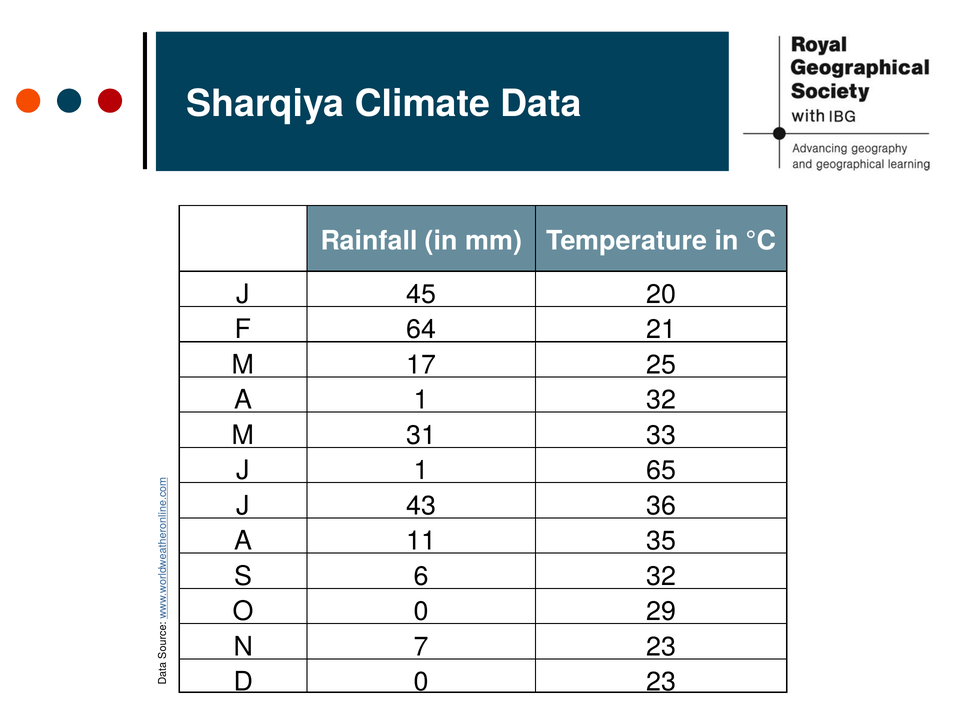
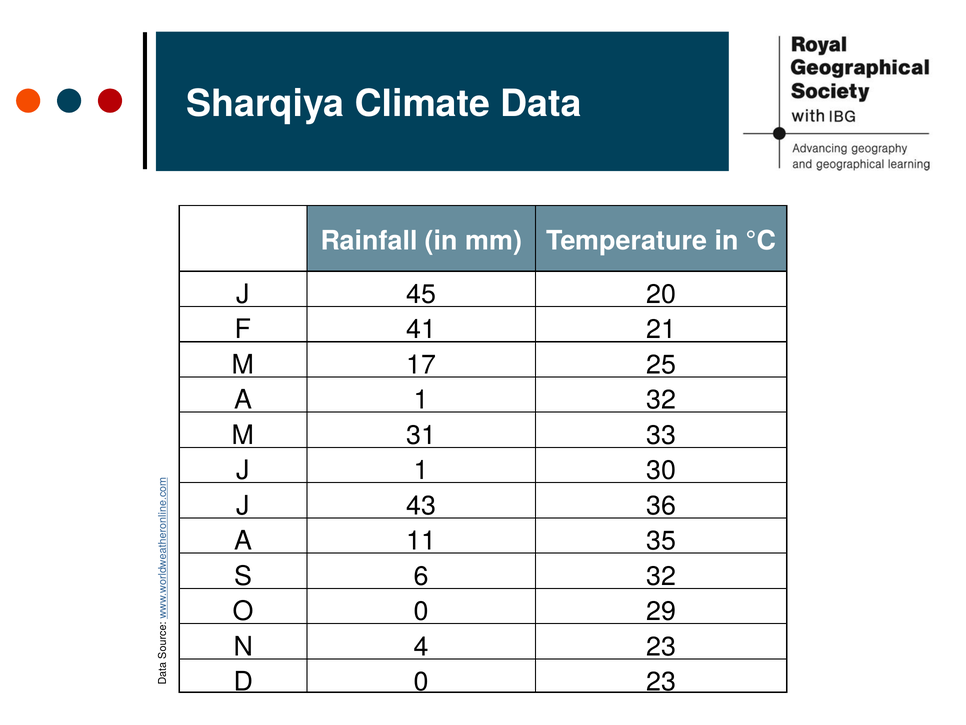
64: 64 -> 41
65: 65 -> 30
7: 7 -> 4
